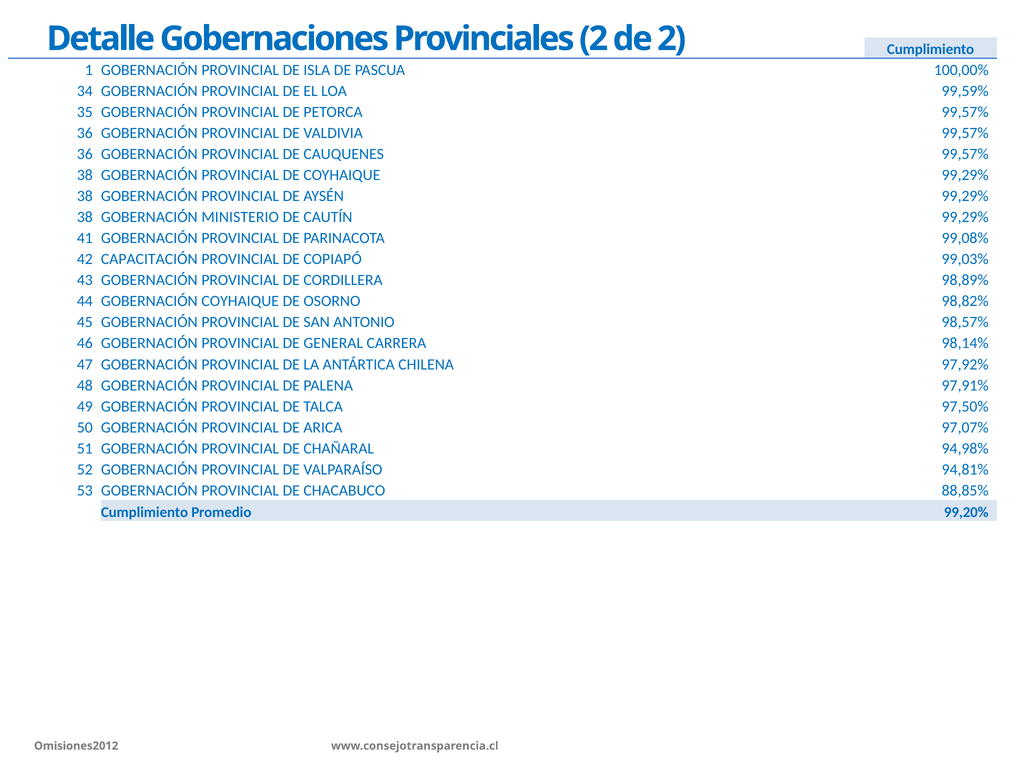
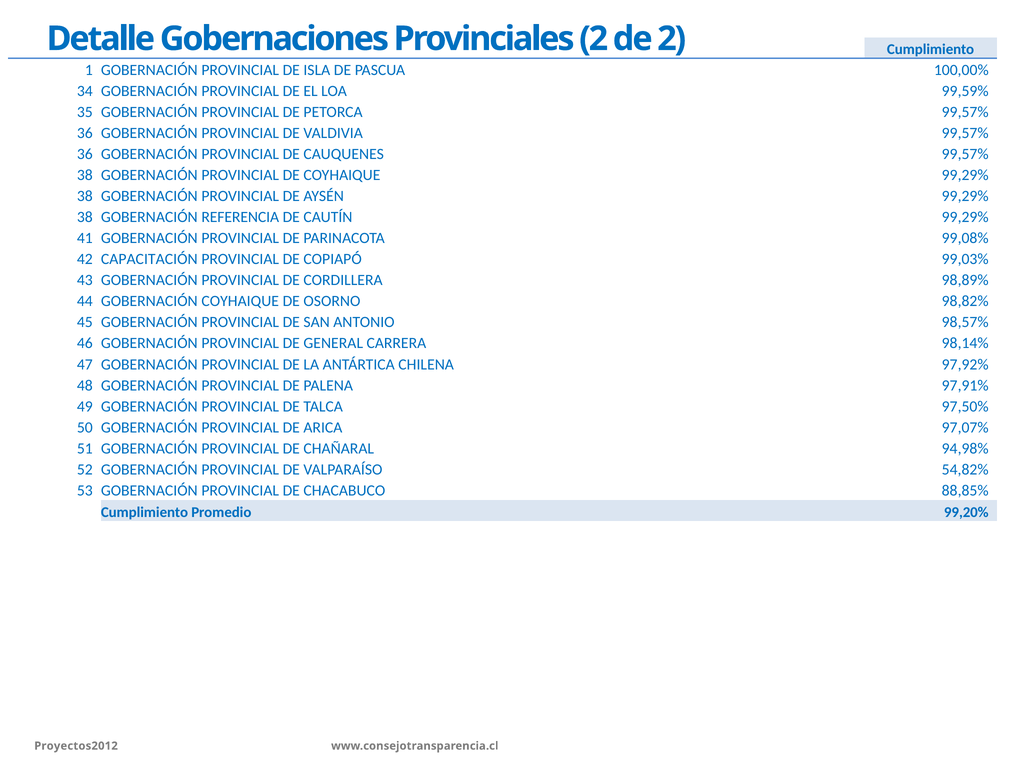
MINISTERIO: MINISTERIO -> REFERENCIA
94,81%: 94,81% -> 54,82%
Omisiones2012: Omisiones2012 -> Proyectos2012
